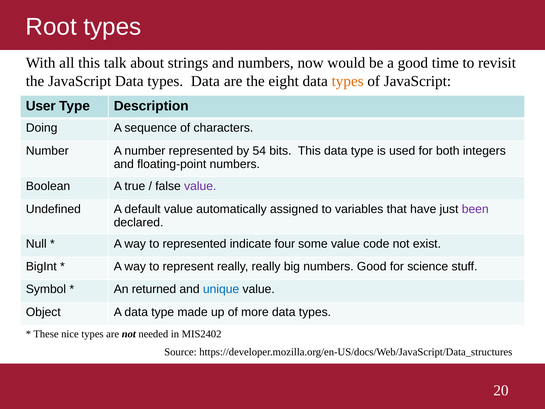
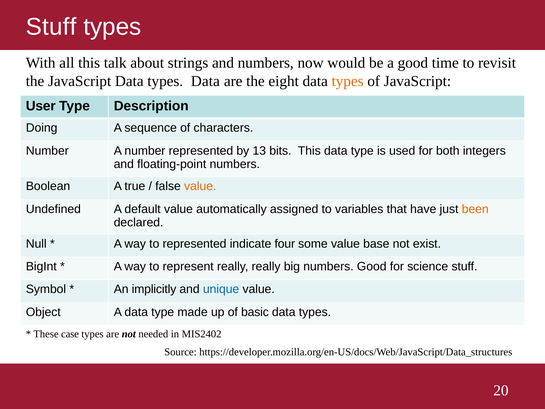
Root at (51, 27): Root -> Stuff
54: 54 -> 13
value at (200, 186) colour: purple -> orange
been colour: purple -> orange
code: code -> base
returned: returned -> implicitly
more: more -> basic
nice: nice -> case
